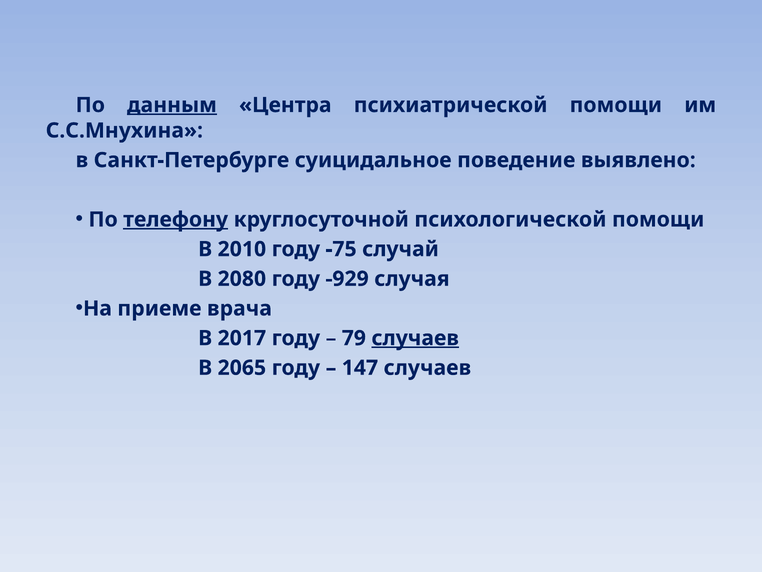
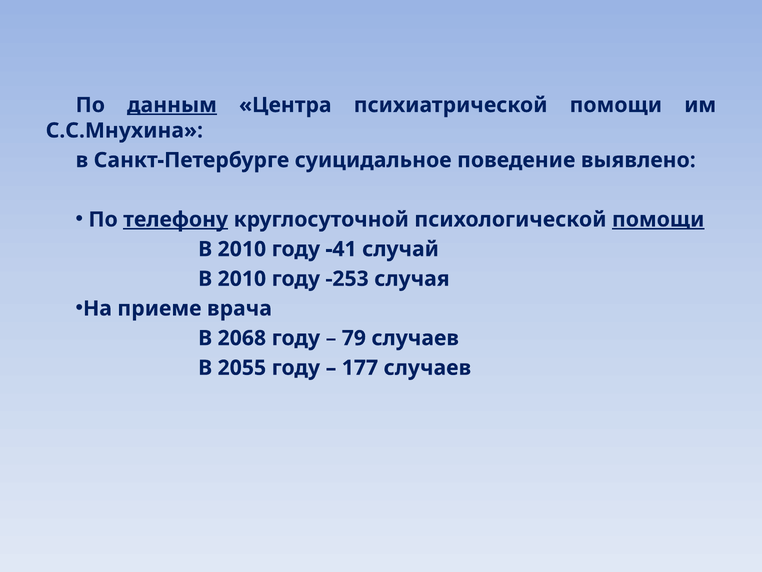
помощи at (658, 219) underline: none -> present
-75: -75 -> -41
2080 at (242, 279): 2080 -> 2010
-929: -929 -> -253
2017: 2017 -> 2068
случаев at (415, 338) underline: present -> none
2065: 2065 -> 2055
147: 147 -> 177
